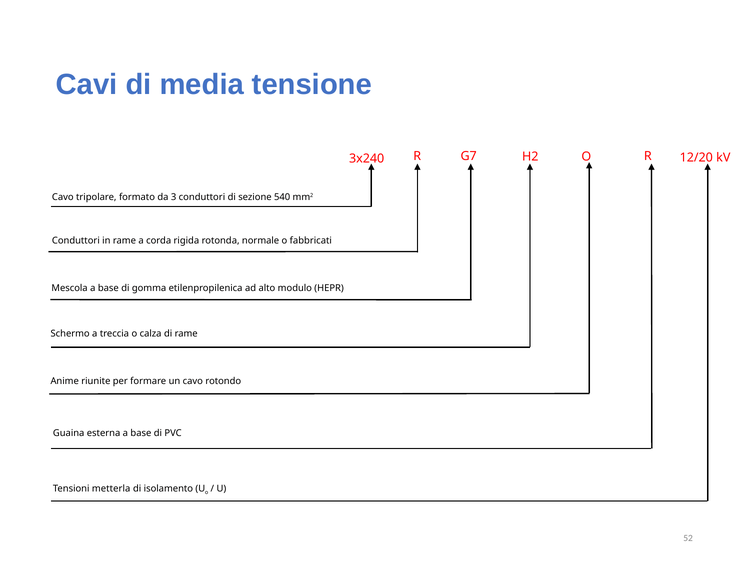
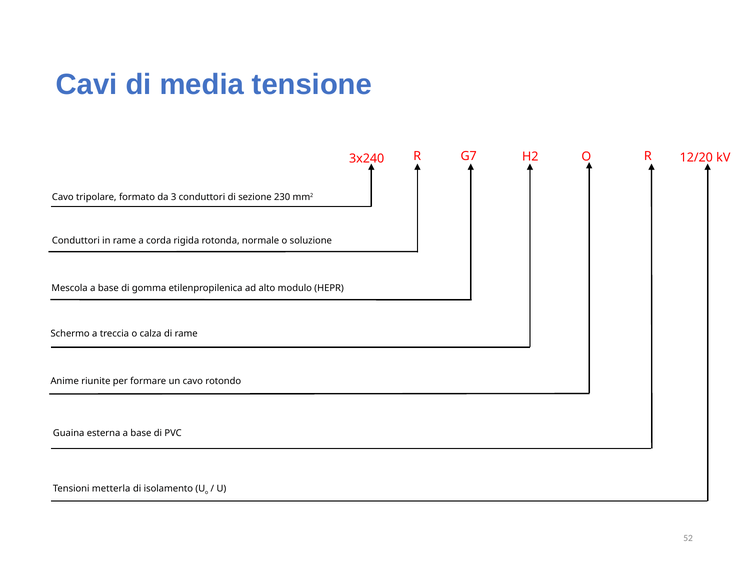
540: 540 -> 230
fabbricati: fabbricati -> soluzione
